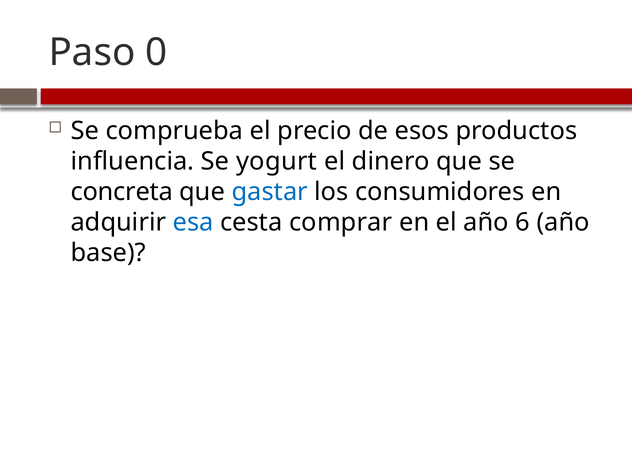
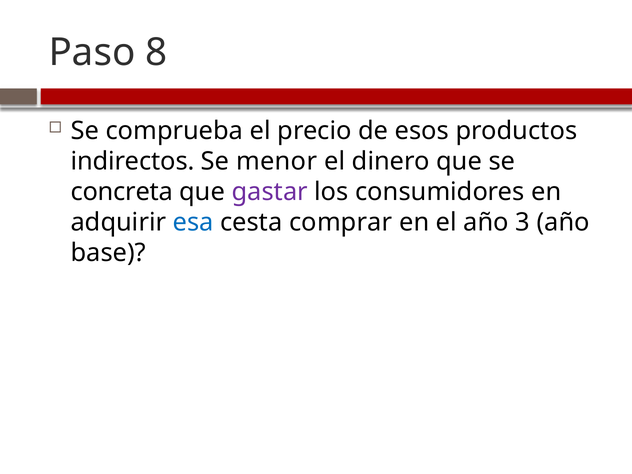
0: 0 -> 8
influencia: influencia -> indirectos
yogurt: yogurt -> menor
gastar colour: blue -> purple
6: 6 -> 3
